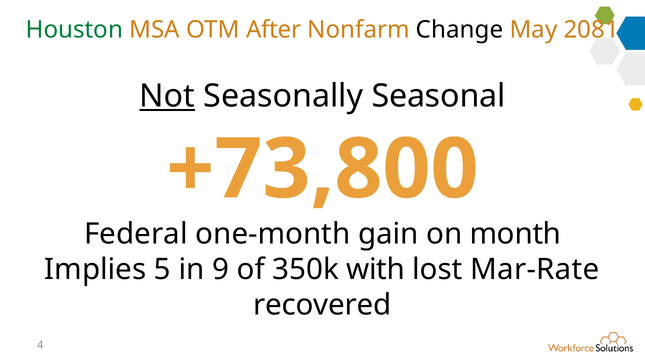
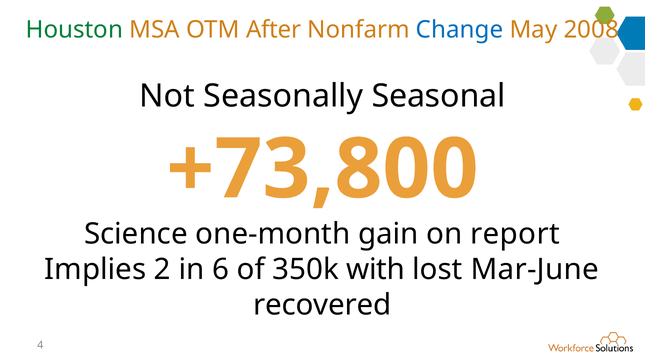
Change colour: black -> blue
2081: 2081 -> 2008
Not underline: present -> none
Federal: Federal -> Science
month: month -> report
5: 5 -> 2
9: 9 -> 6
Mar-Rate: Mar-Rate -> Mar-June
